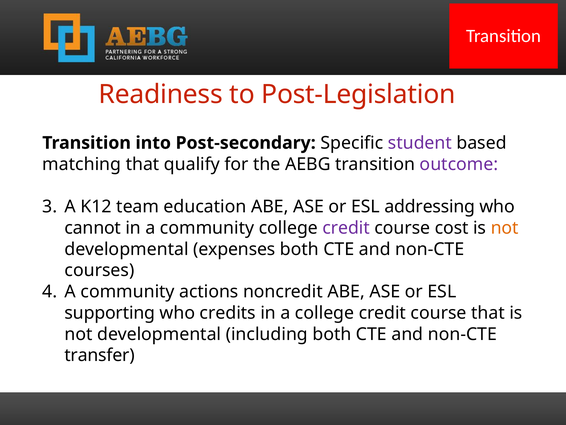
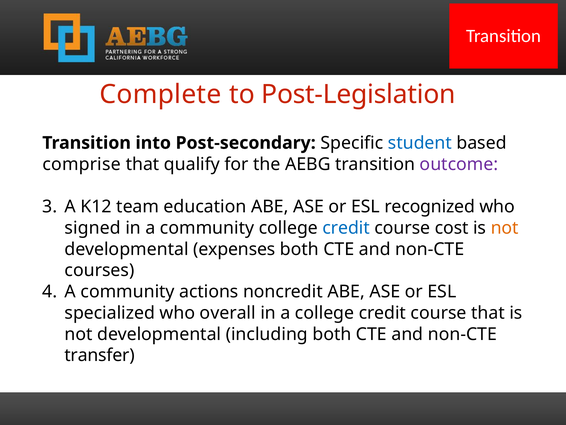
Readiness: Readiness -> Complete
student colour: purple -> blue
matching: matching -> comprise
addressing: addressing -> recognized
cannot: cannot -> signed
credit at (346, 228) colour: purple -> blue
supporting: supporting -> specialized
credits: credits -> overall
